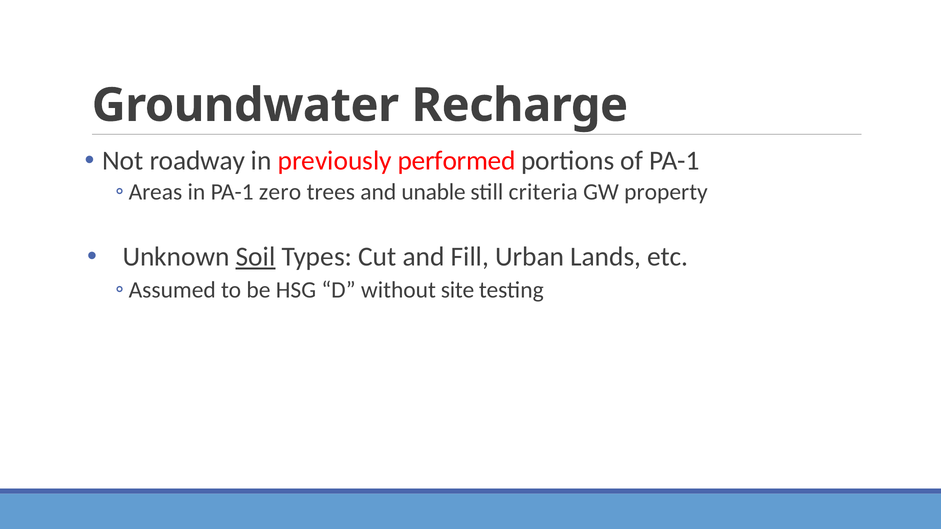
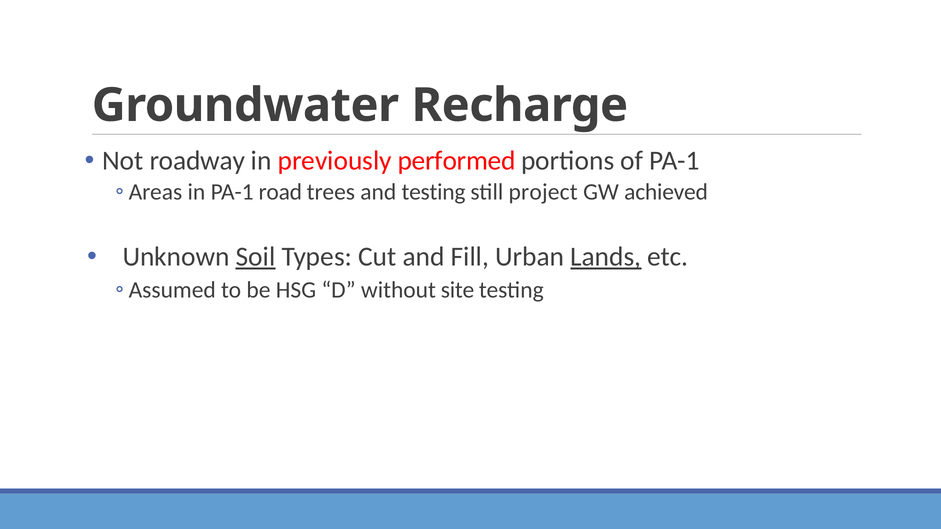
zero: zero -> road
and unable: unable -> testing
criteria: criteria -> project
property: property -> achieved
Lands underline: none -> present
